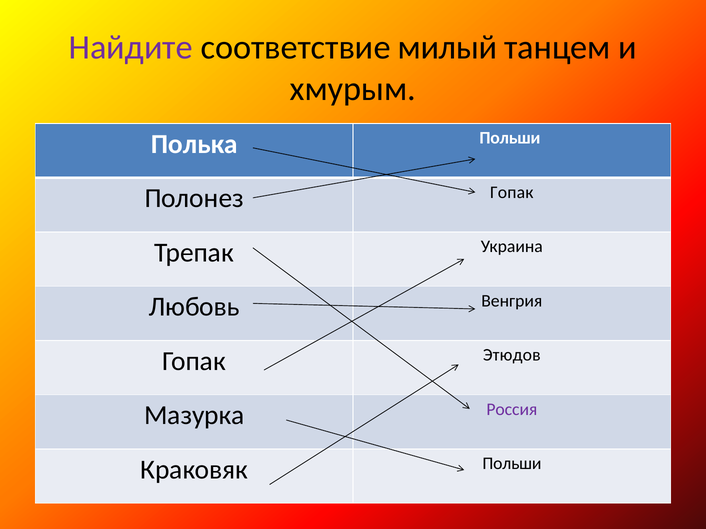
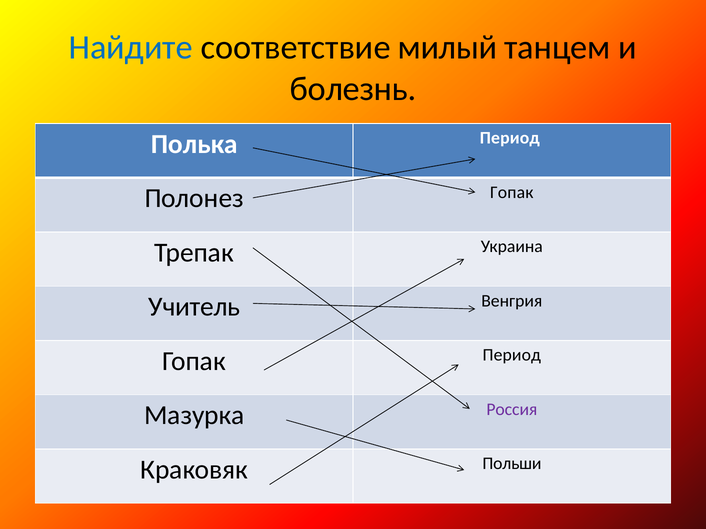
Найдите colour: purple -> blue
хмурым: хмурым -> болезнь
Полька Польши: Польши -> Период
Любовь: Любовь -> Учитель
Гопак Этюдов: Этюдов -> Период
